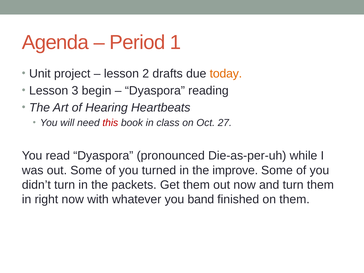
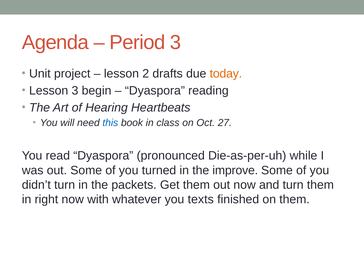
Period 1: 1 -> 3
this colour: red -> blue
band: band -> texts
